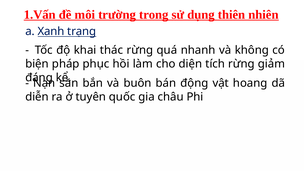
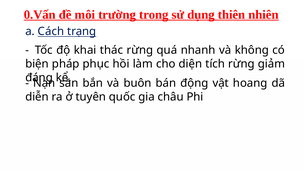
1.Vấn: 1.Vấn -> 0.Vấn
Xanh: Xanh -> Cách
